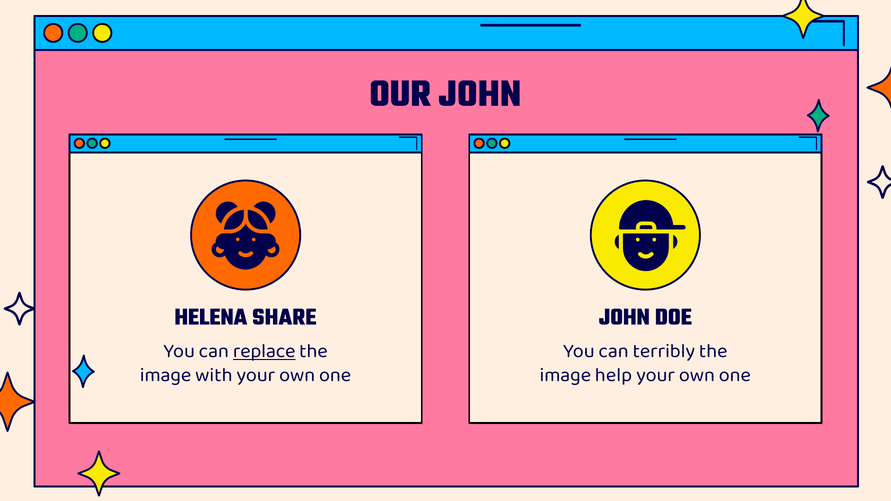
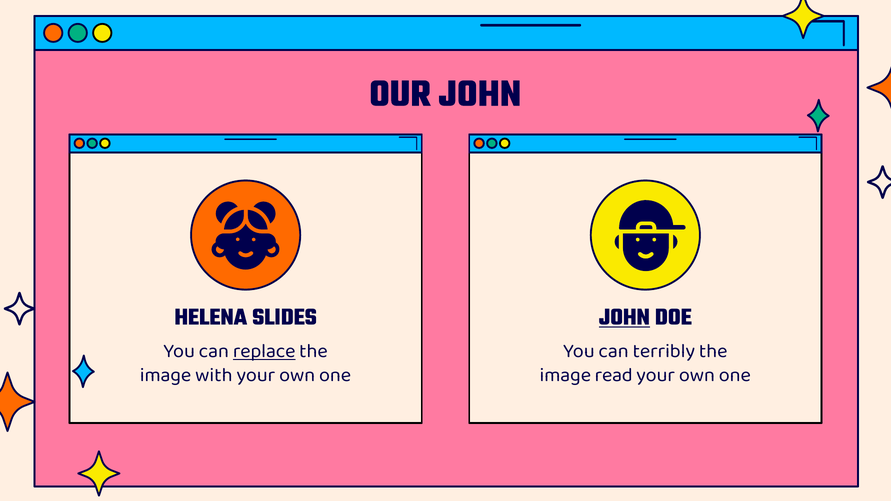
SHARE: SHARE -> SLIDES
JOHN at (624, 316) underline: none -> present
help: help -> read
